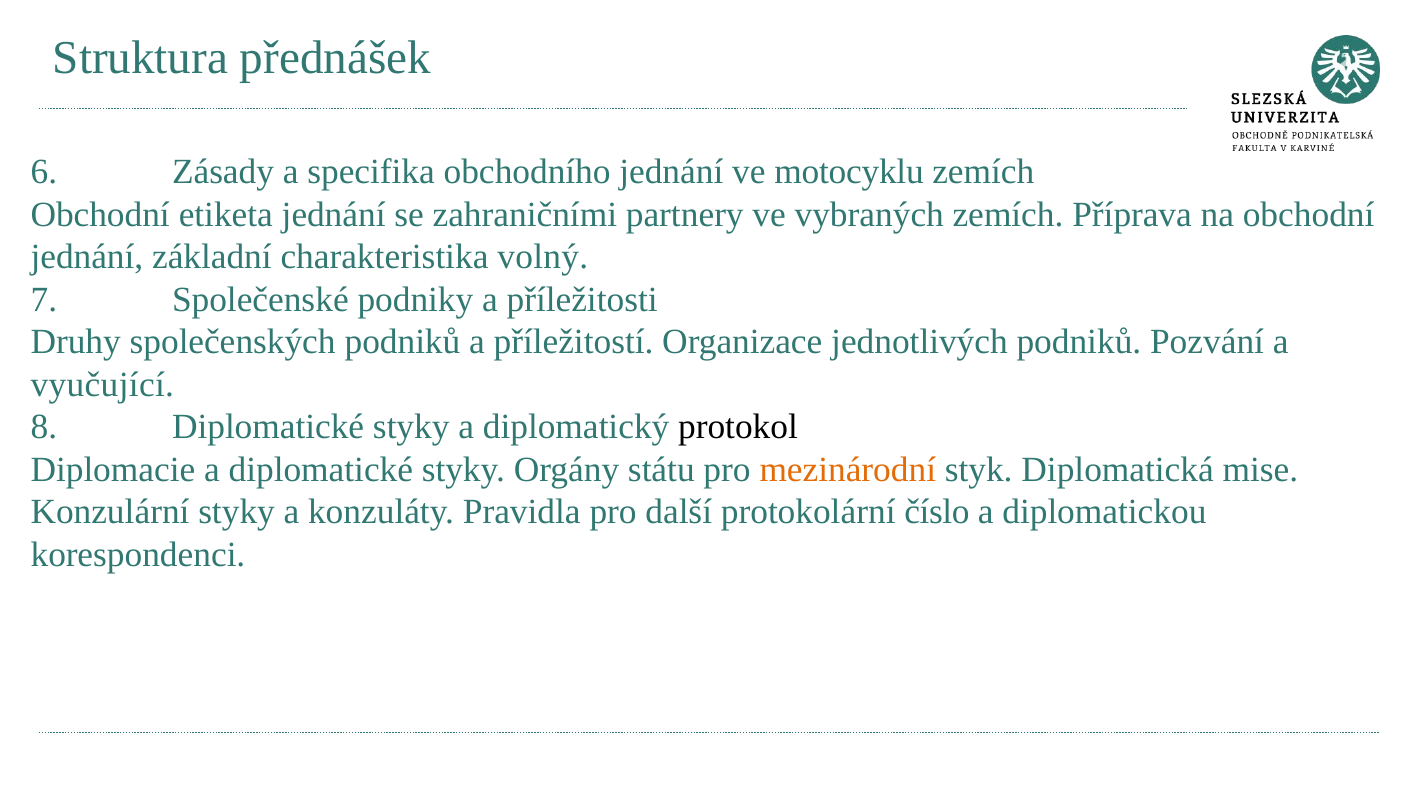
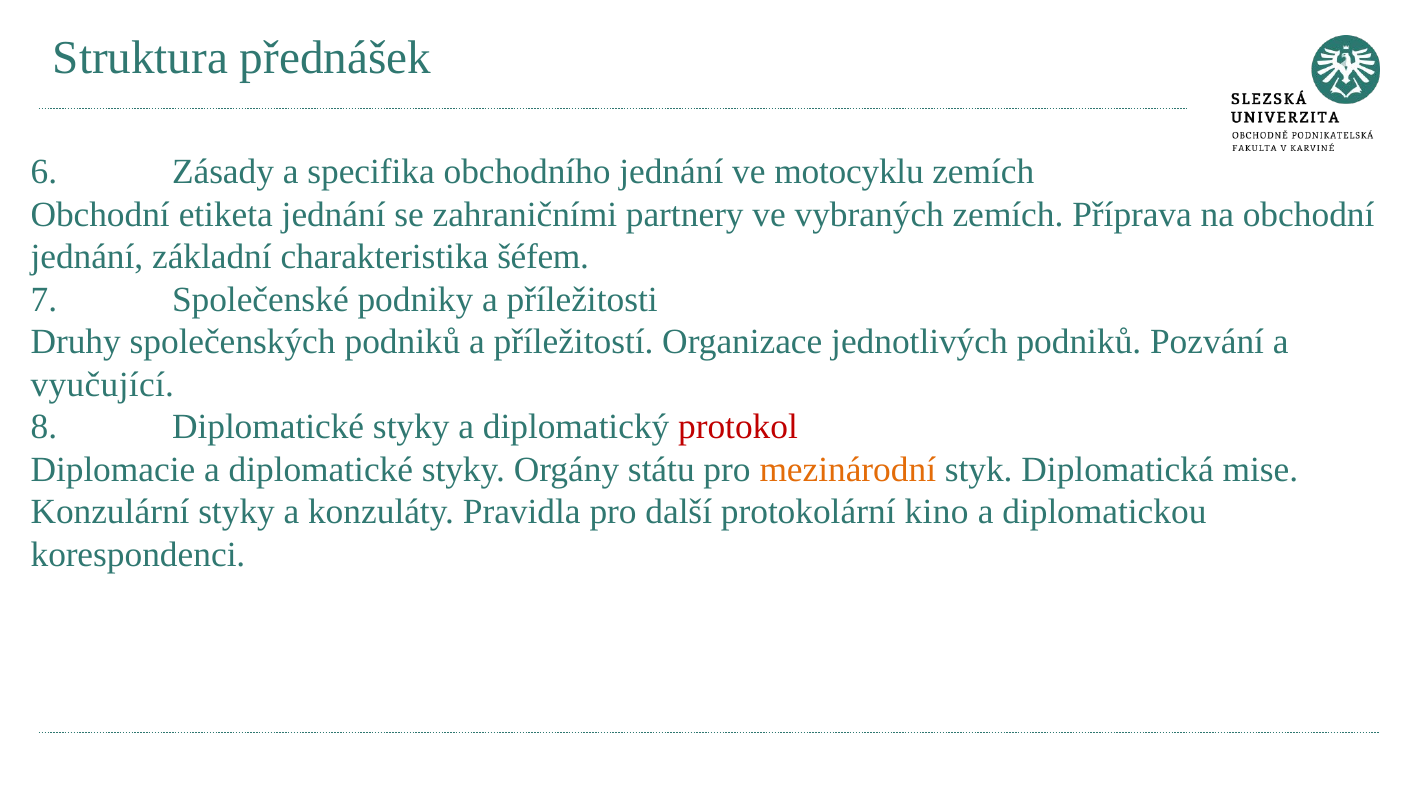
volný: volný -> šéfem
protokol colour: black -> red
číslo: číslo -> kino
